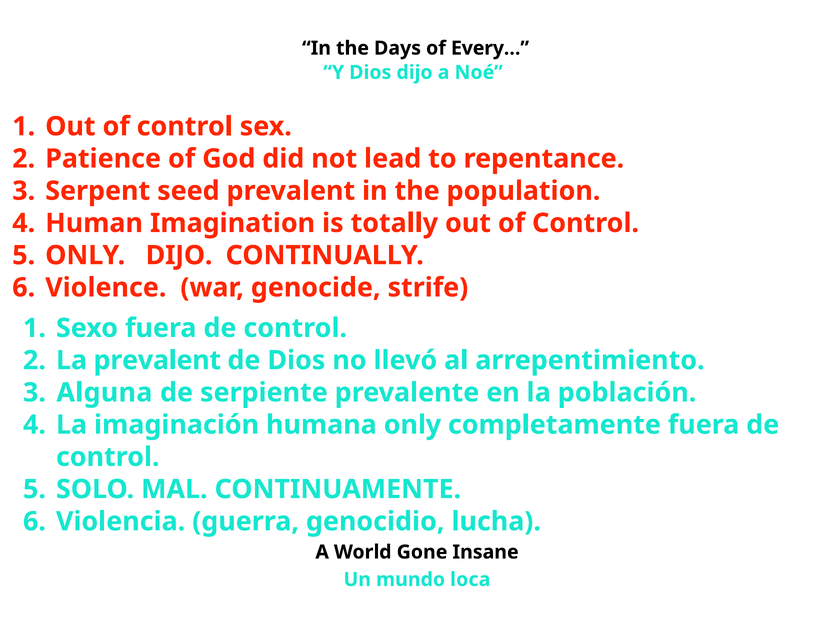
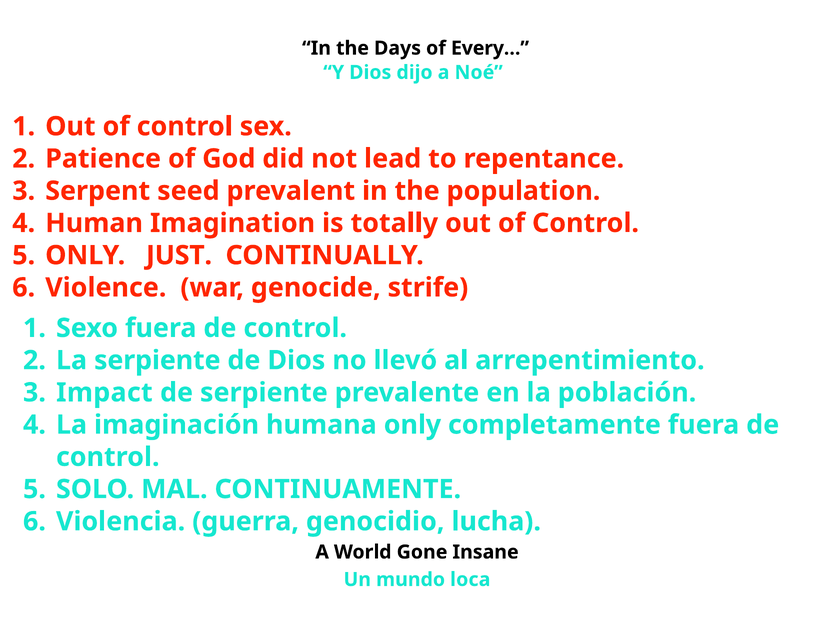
ONLY DIJO: DIJO -> JUST
La prevalent: prevalent -> serpiente
Alguna: Alguna -> Impact
